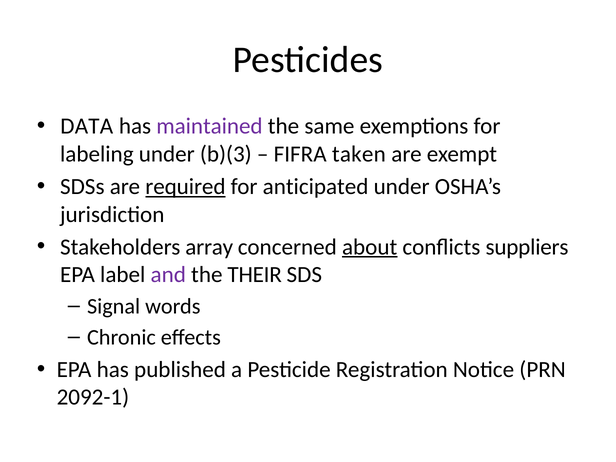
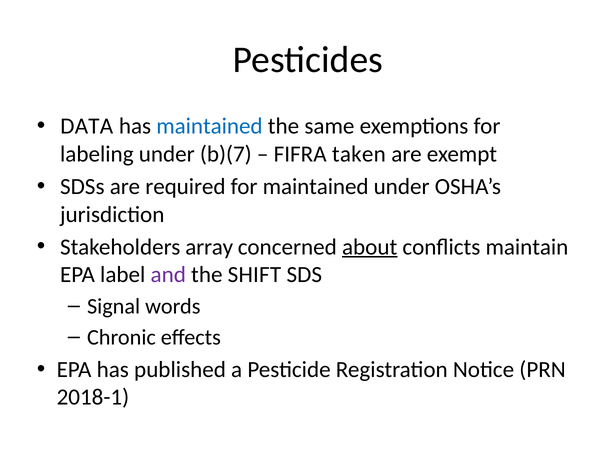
maintained at (209, 126) colour: purple -> blue
b)(3: b)(3 -> b)(7
required underline: present -> none
for anticipated: anticipated -> maintained
suppliers: suppliers -> maintain
THEIR: THEIR -> SHIFT
2092-1: 2092-1 -> 2018-1
